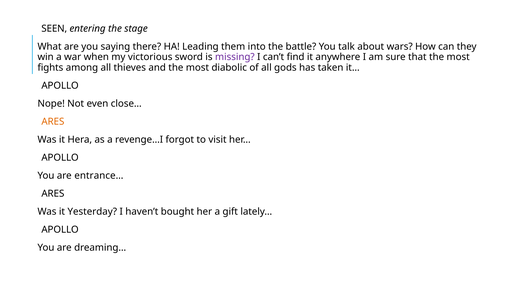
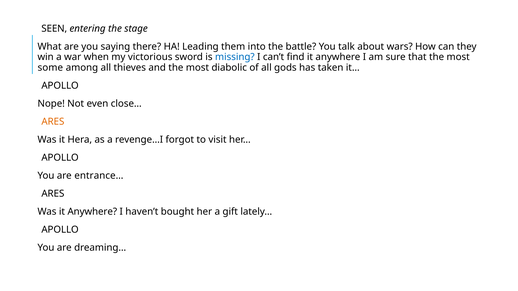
missing colour: purple -> blue
fights: fights -> some
Was it Yesterday: Yesterday -> Anywhere
